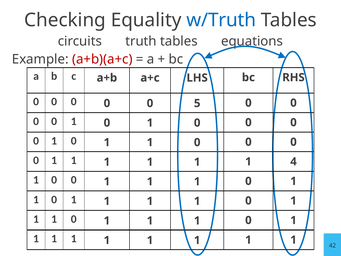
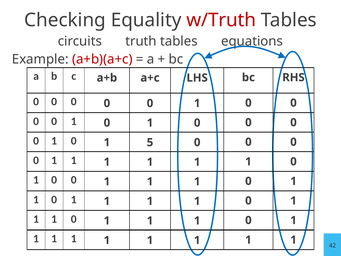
w/Truth colour: blue -> red
5 at (197, 103): 5 -> 1
1 at (150, 142): 1 -> 5
4 at (293, 161): 4 -> 0
